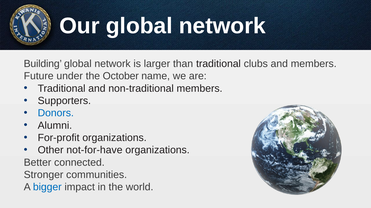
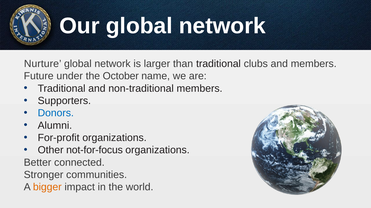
Building: Building -> Nurture
not-for-have: not-for-have -> not-for-focus
bigger colour: blue -> orange
